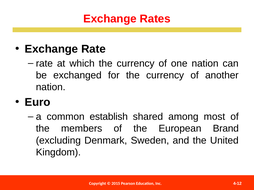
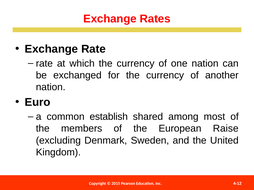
Brand: Brand -> Raise
